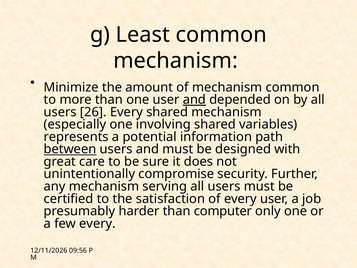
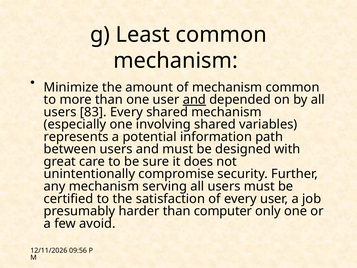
26: 26 -> 83
between underline: present -> none
few every: every -> avoid
